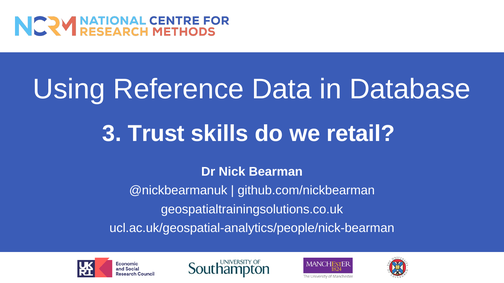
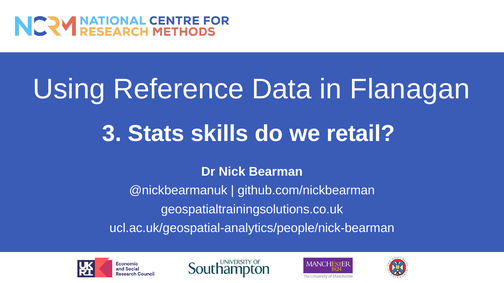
Database: Database -> Flanagan
Trust: Trust -> Stats
